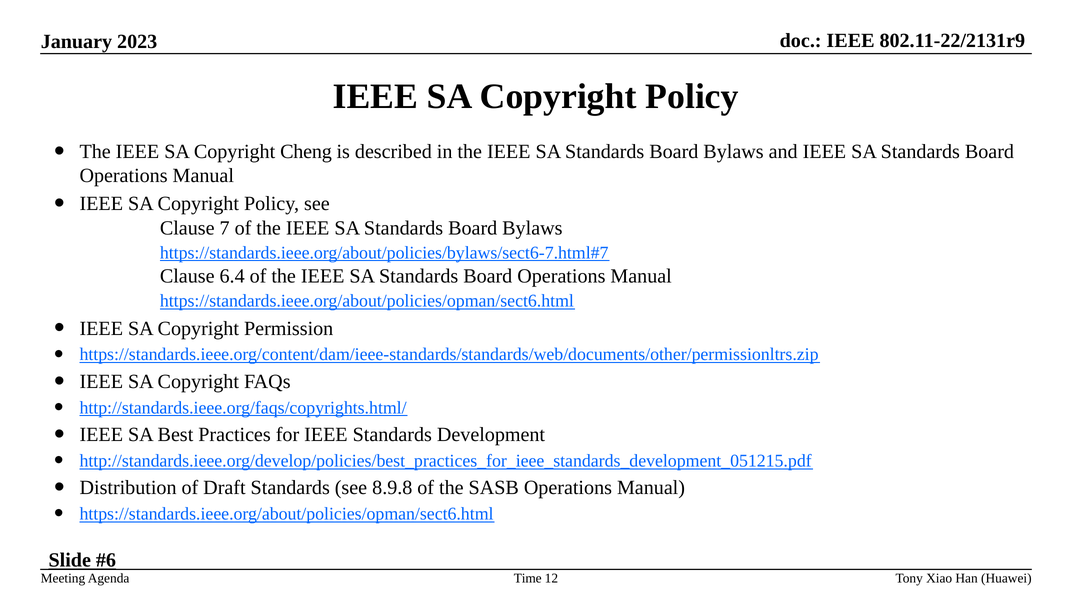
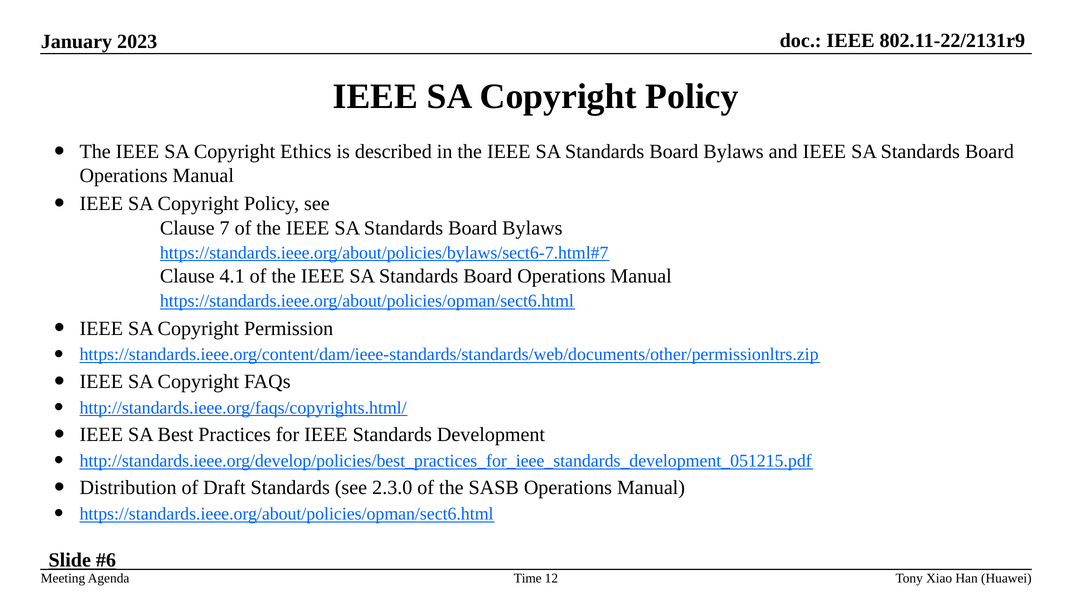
Cheng: Cheng -> Ethics
6.4: 6.4 -> 4.1
8.9.8: 8.9.8 -> 2.3.0
